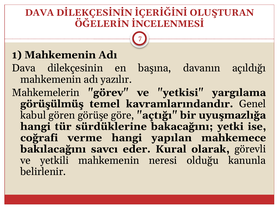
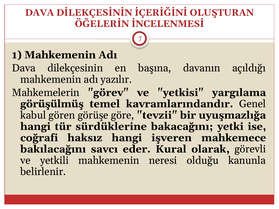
açtığı: açtığı -> tevzii
verme: verme -> haksız
yapılan: yapılan -> işveren
